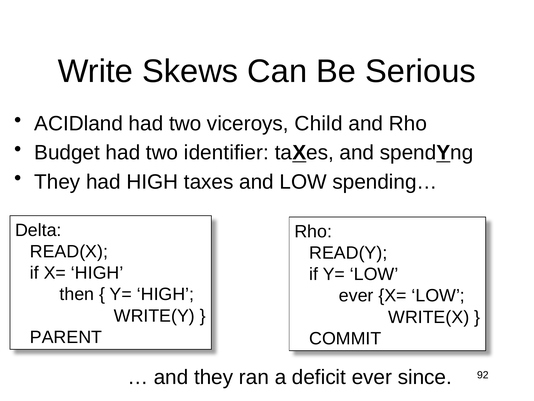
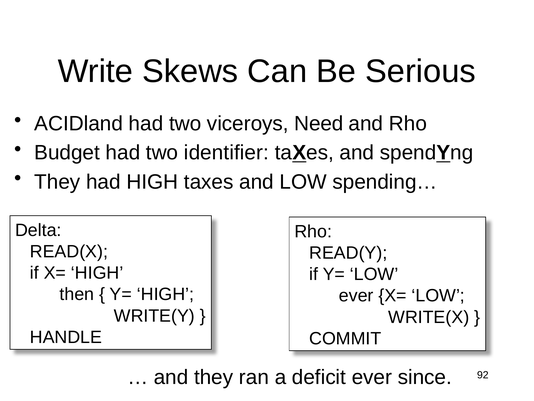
Child: Child -> Need
PARENT: PARENT -> HANDLE
